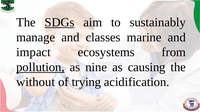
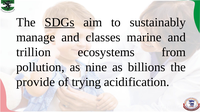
impact: impact -> trillion
pollution underline: present -> none
causing: causing -> billions
without: without -> provide
